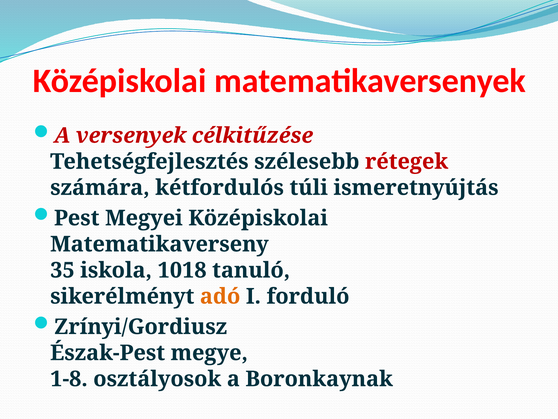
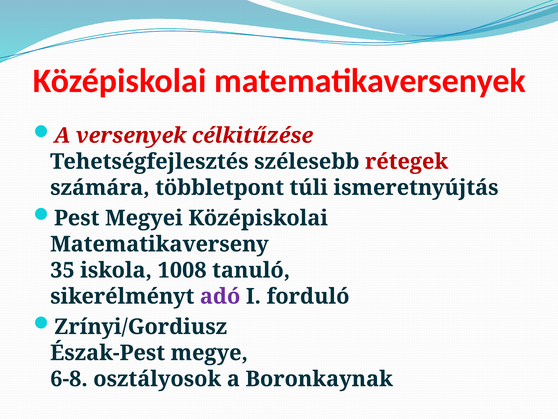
kétfordulós: kétfordulós -> többletpont
1018: 1018 -> 1008
adó colour: orange -> purple
1-8: 1-8 -> 6-8
